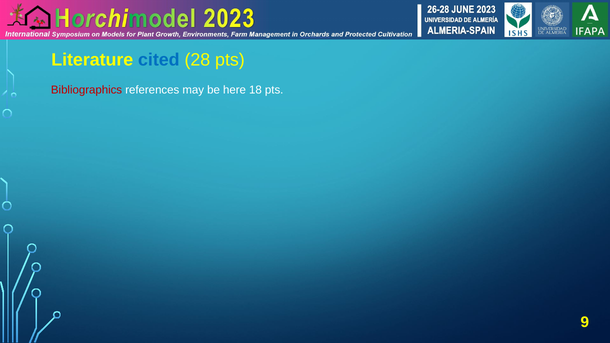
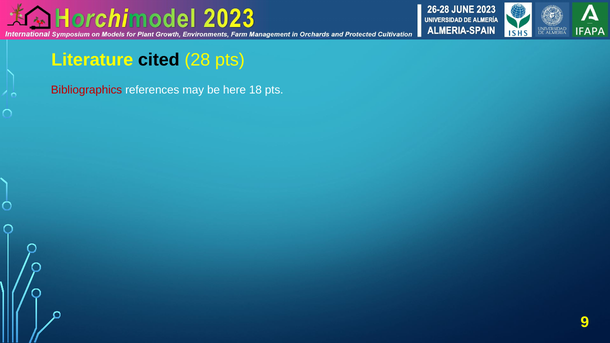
cited colour: blue -> black
